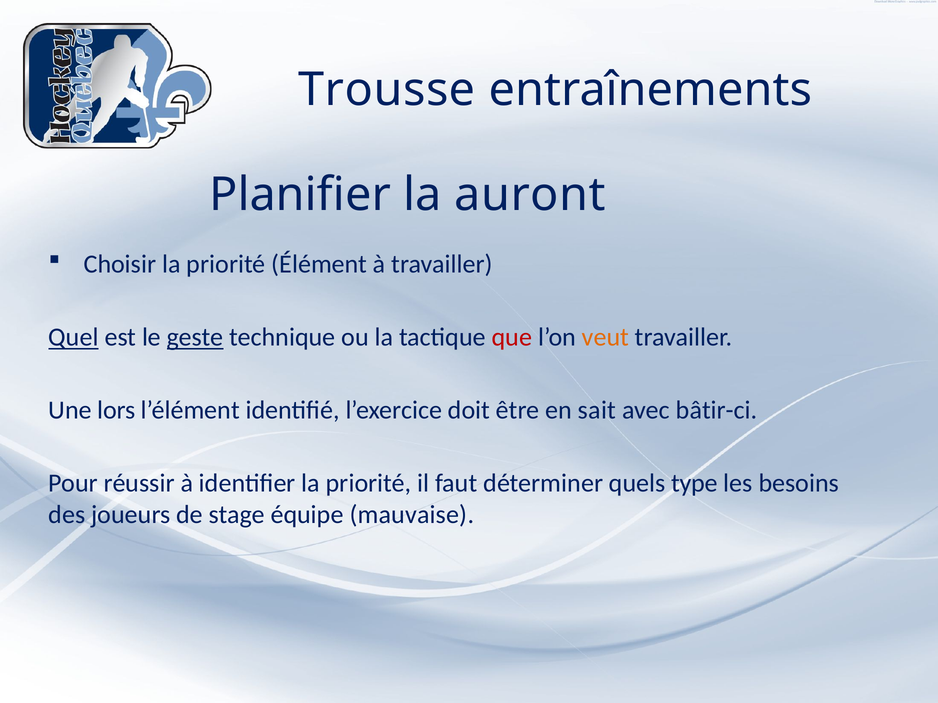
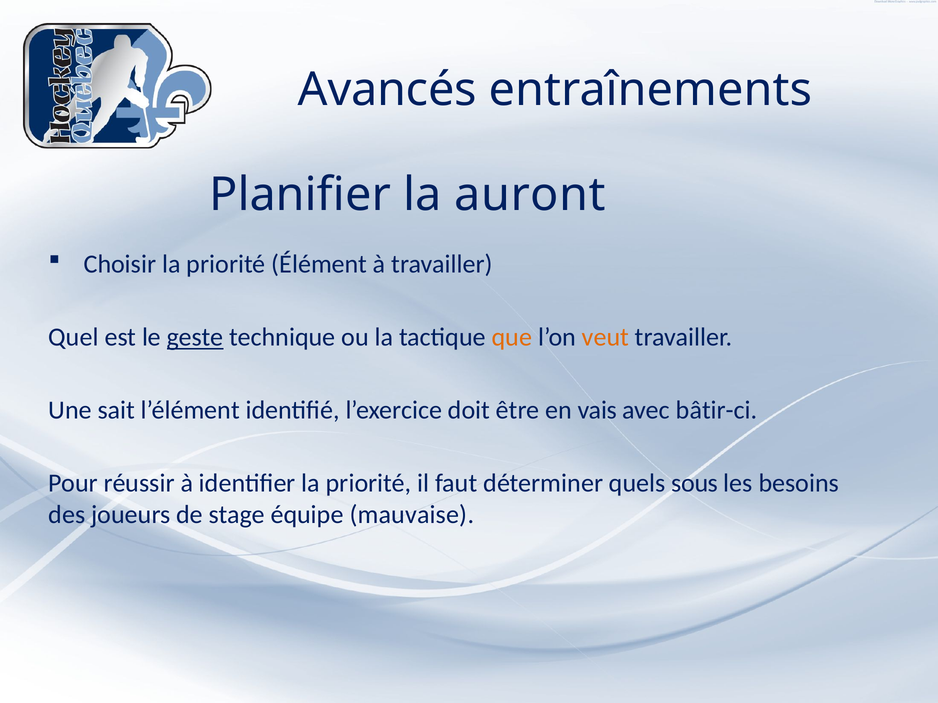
Trousse: Trousse -> Avancés
Quel underline: present -> none
que colour: red -> orange
lors: lors -> sait
sait: sait -> vais
type: type -> sous
